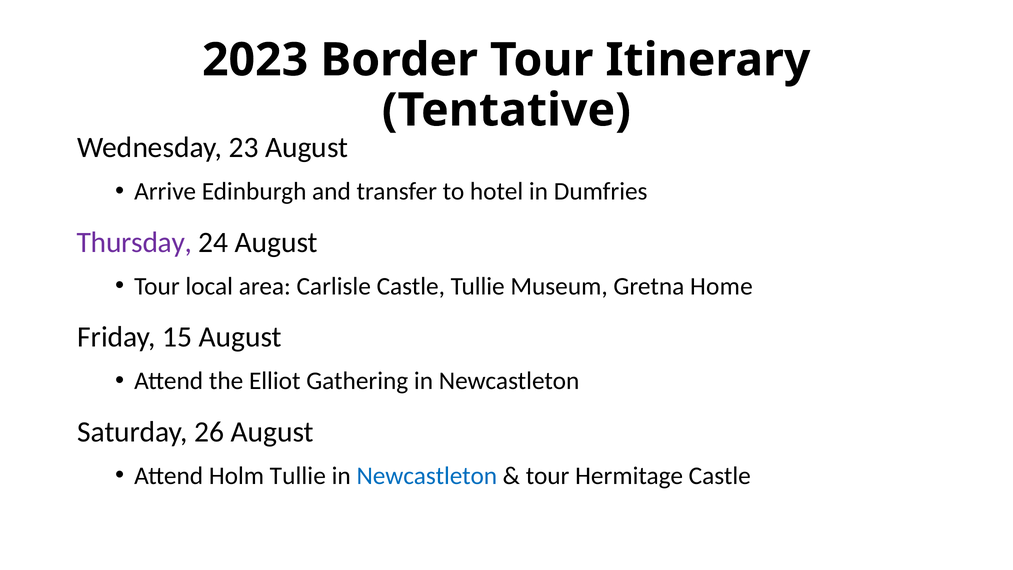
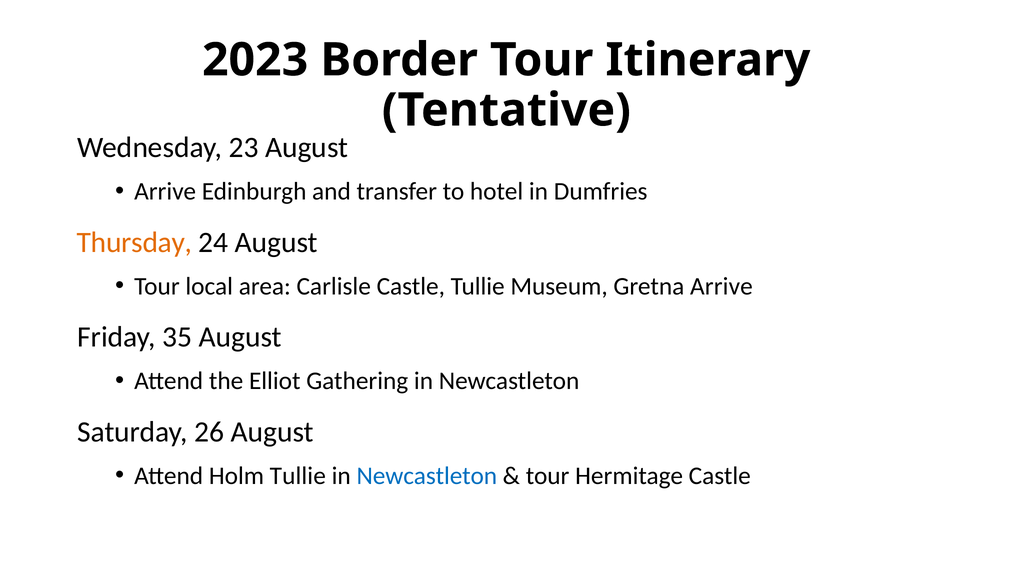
Thursday colour: purple -> orange
Gretna Home: Home -> Arrive
15: 15 -> 35
